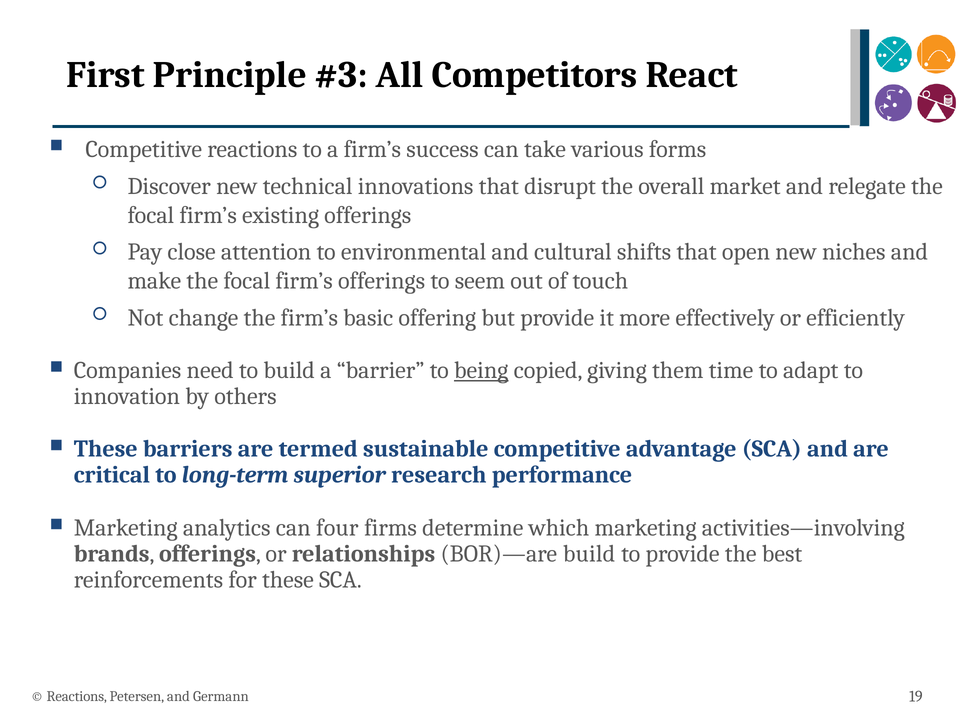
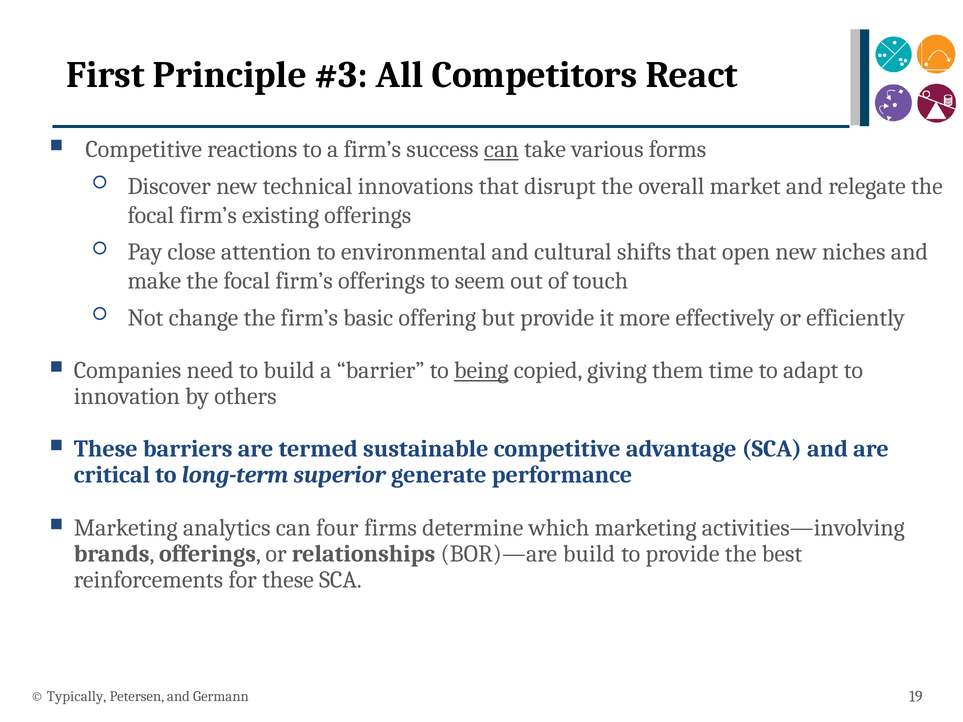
can at (501, 149) underline: none -> present
research: research -> generate
Reactions at (77, 697): Reactions -> Typically
